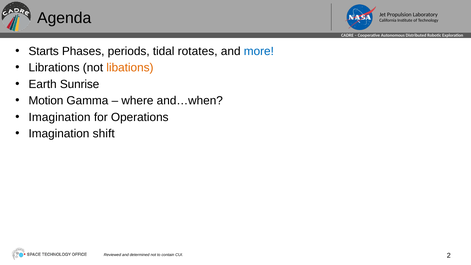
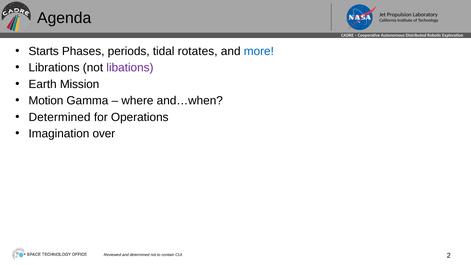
libations colour: orange -> purple
Sunrise: Sunrise -> Mission
Imagination at (60, 117): Imagination -> Determined
shift: shift -> over
